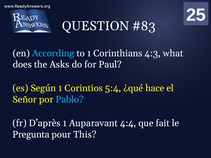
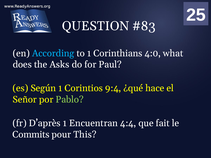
4:3: 4:3 -> 4:0
5:4: 5:4 -> 9:4
Pablo colour: light blue -> light green
Auparavant: Auparavant -> Encuentran
Pregunta: Pregunta -> Commits
